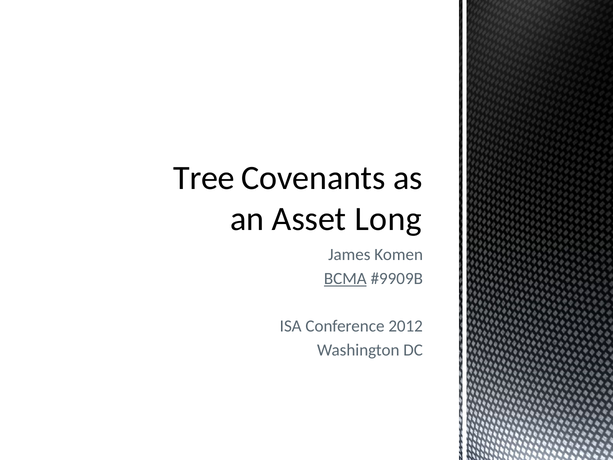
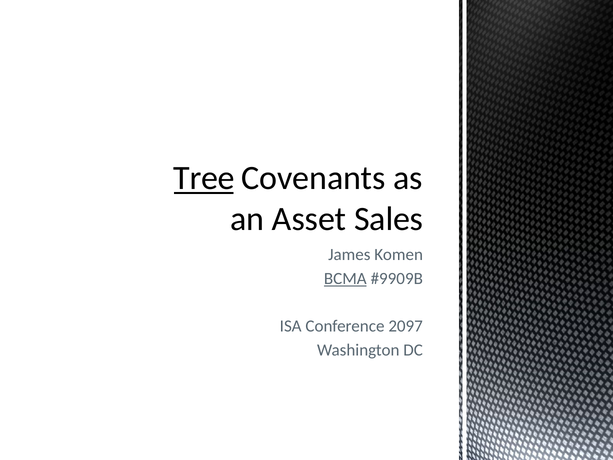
Tree underline: none -> present
Long: Long -> Sales
2012: 2012 -> 2097
